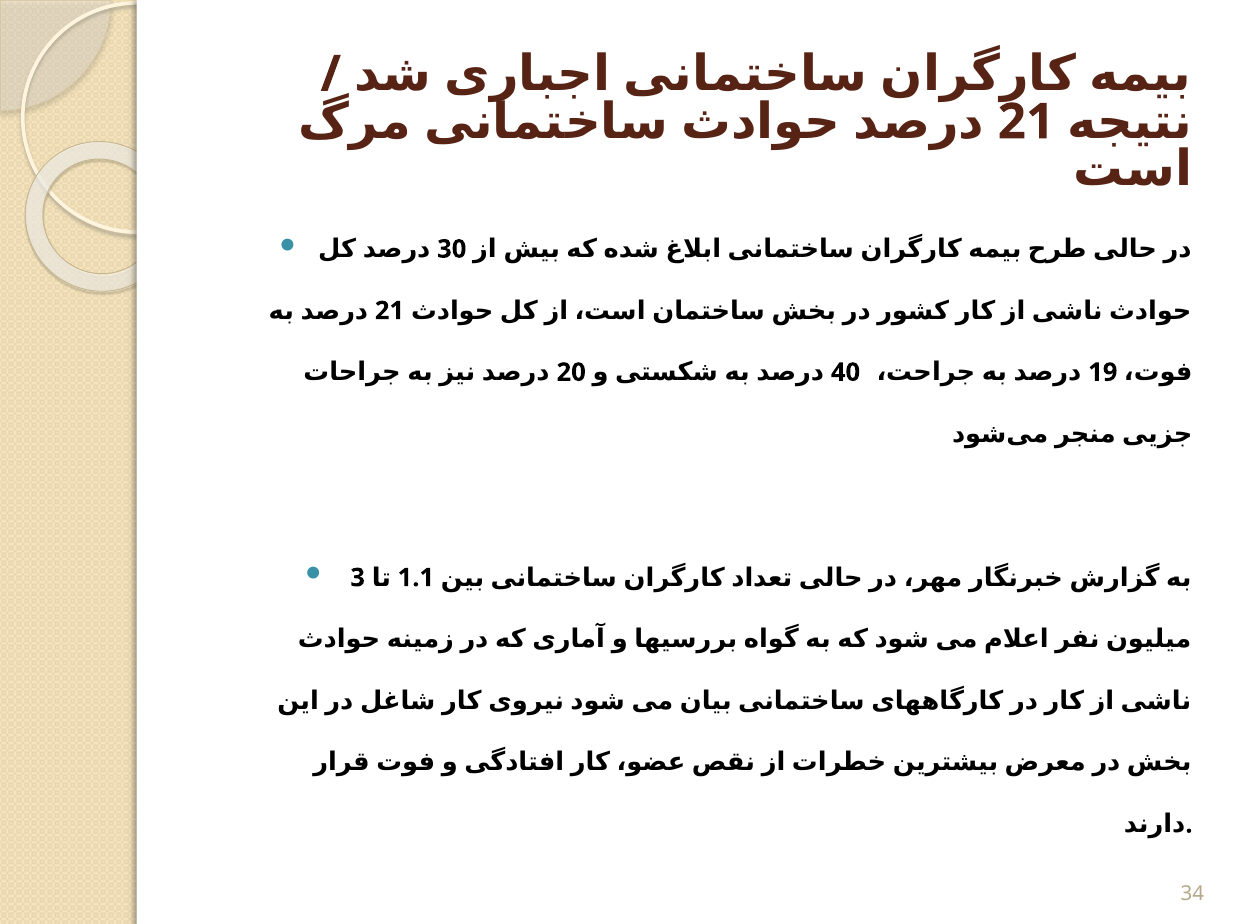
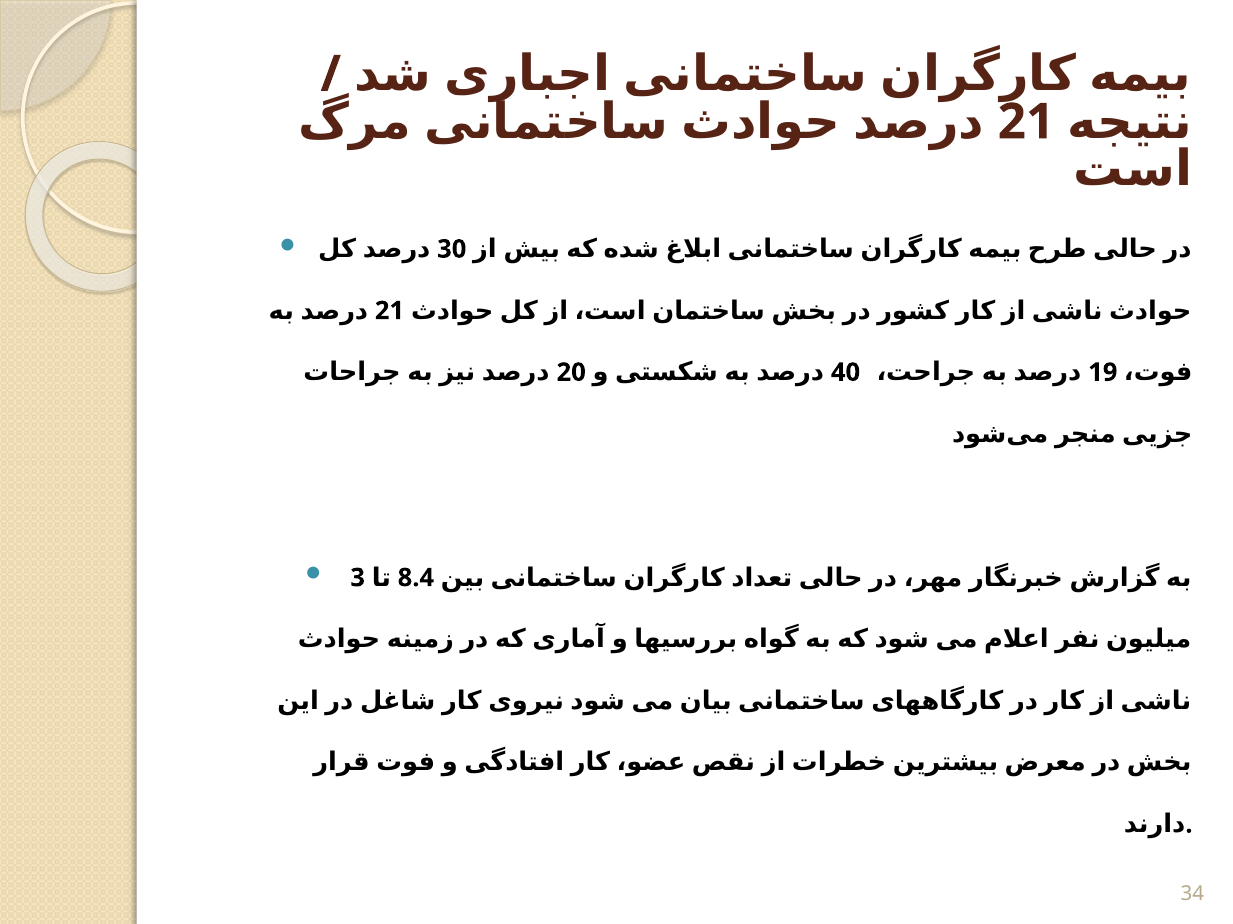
1.1: 1.1 -> 8.4
